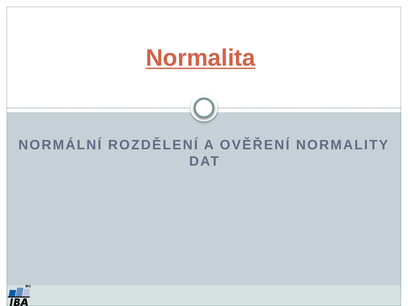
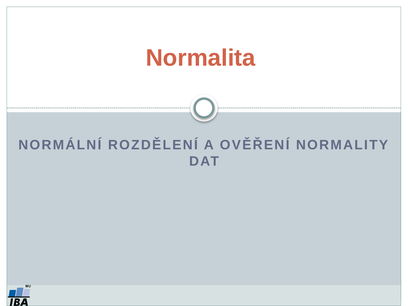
Normalita underline: present -> none
